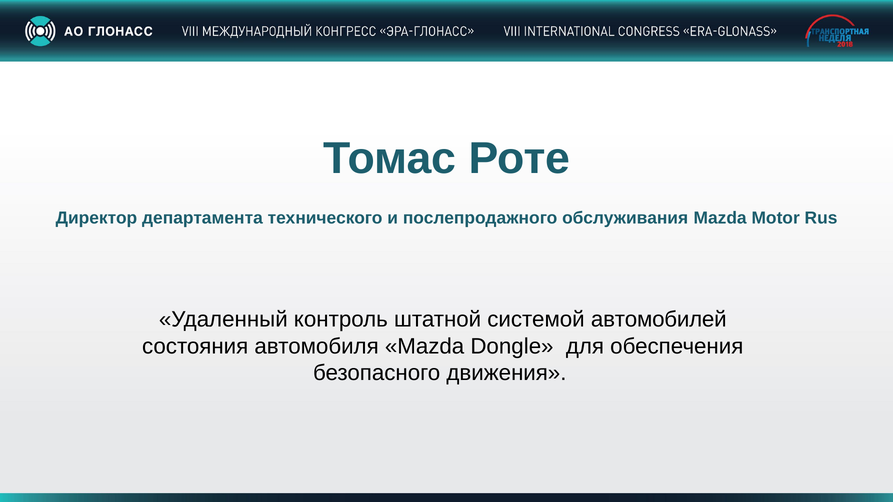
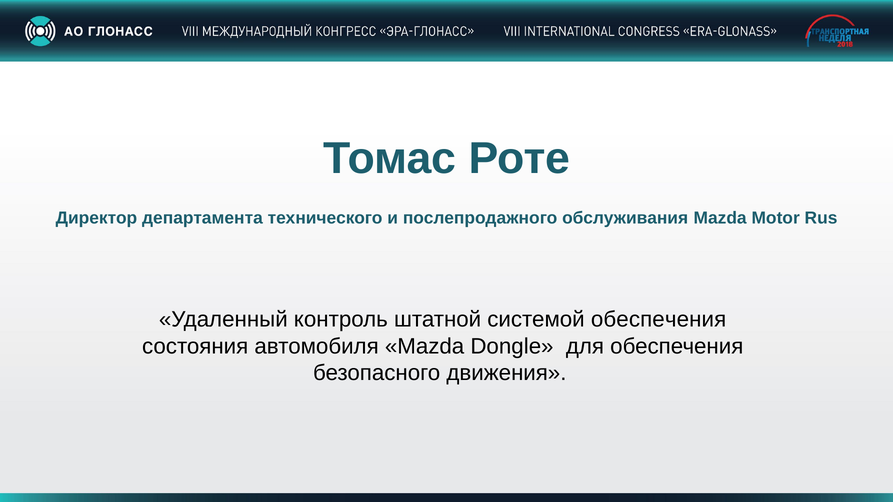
системой автомобилей: автомобилей -> обеспечения
